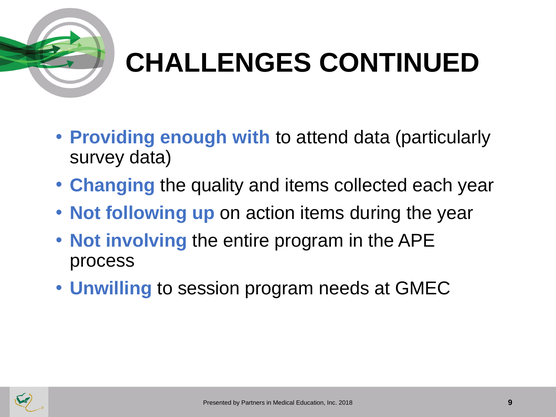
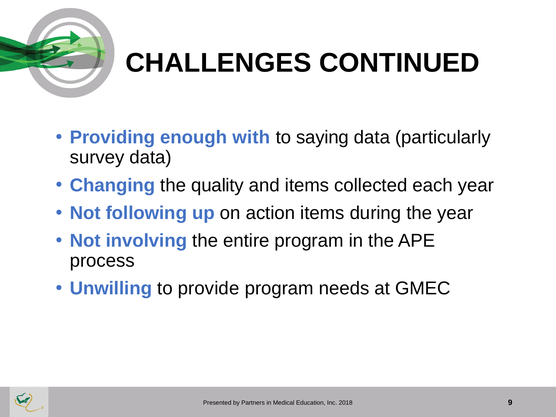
attend: attend -> saying
session: session -> provide
